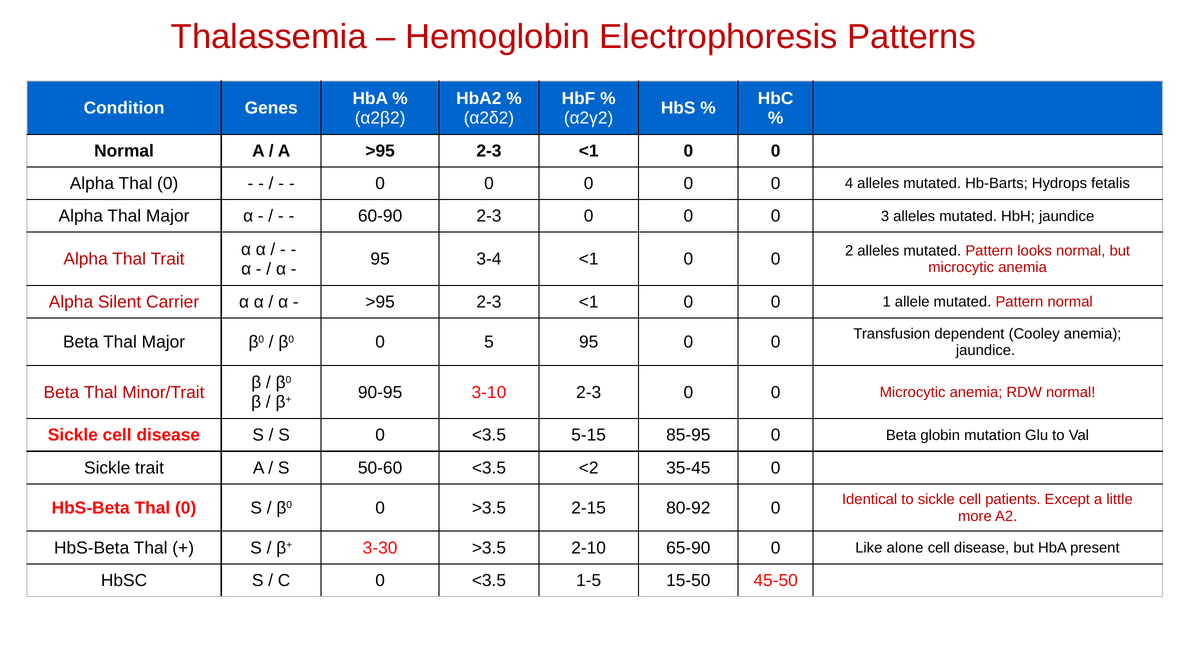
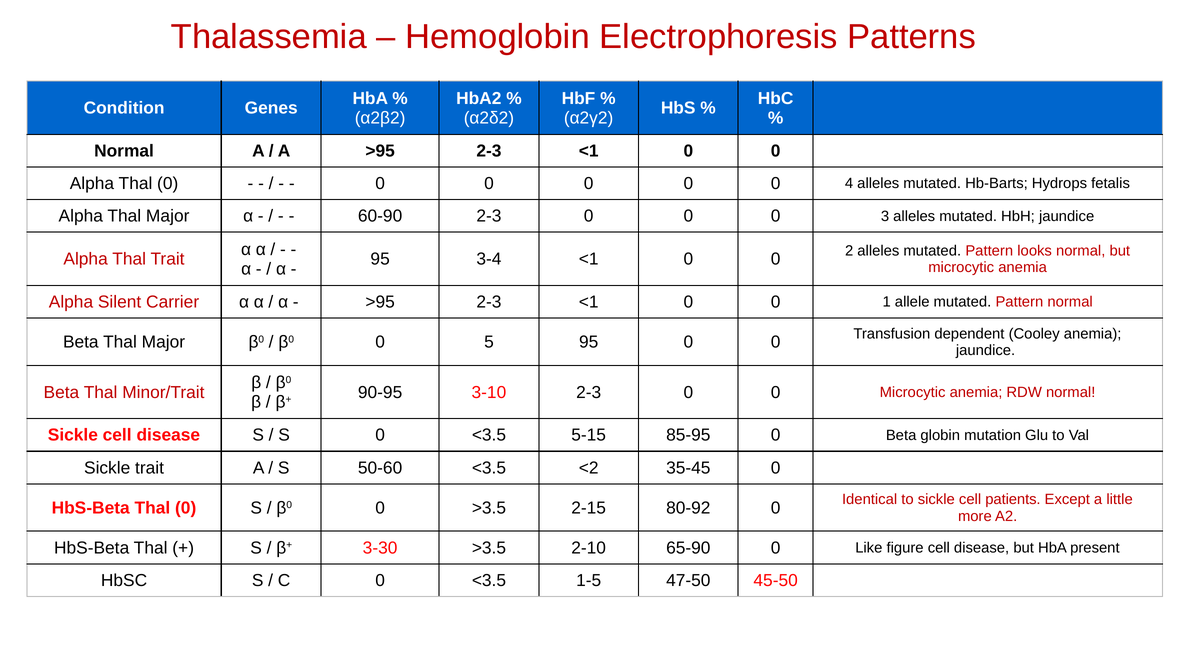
alone: alone -> figure
15-50: 15-50 -> 47-50
